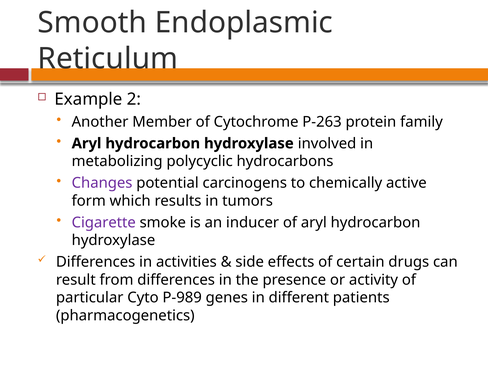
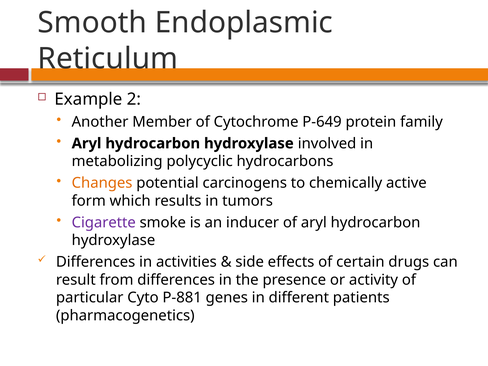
P-263: P-263 -> P-649
Changes colour: purple -> orange
P-989: P-989 -> P-881
